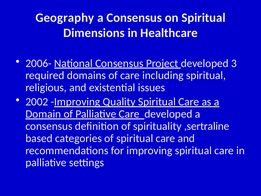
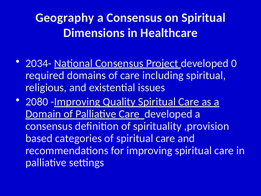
2006-: 2006- -> 2034-
3: 3 -> 0
2002: 2002 -> 2080
,sertraline: ,sertraline -> ,provision
